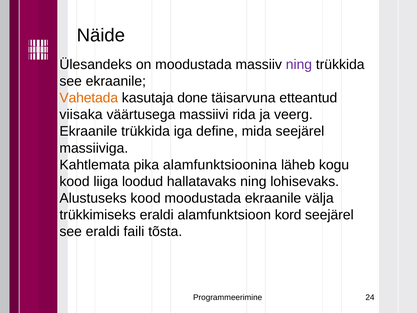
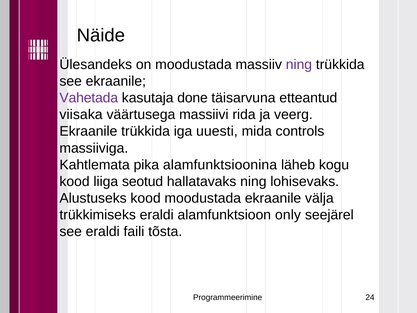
Vahetada colour: orange -> purple
define: define -> uuesti
mida seejärel: seejärel -> controls
loodud: loodud -> seotud
kord: kord -> only
